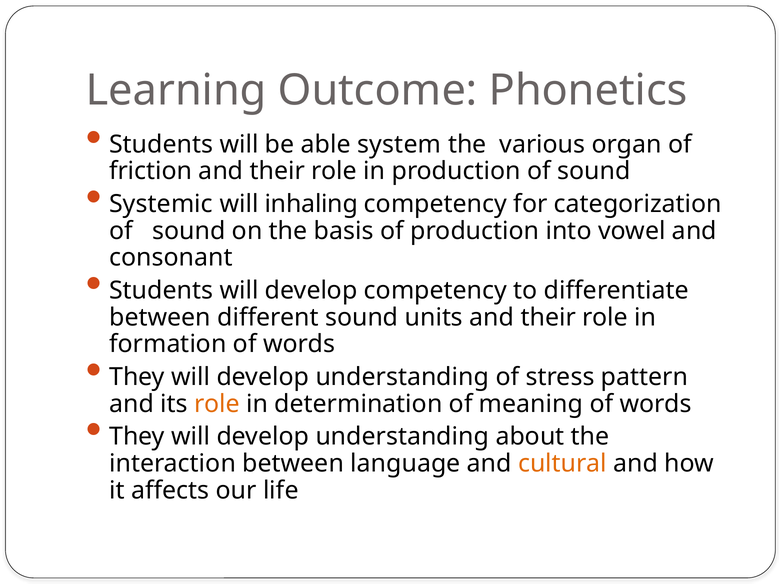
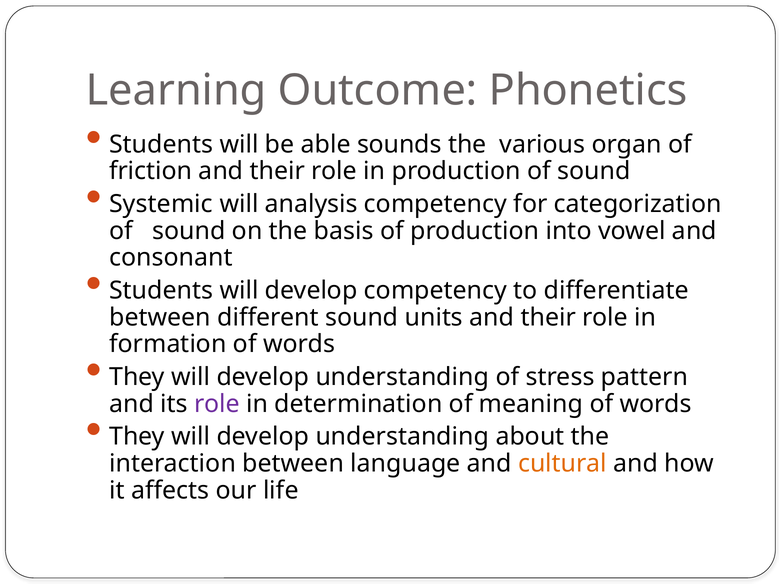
system: system -> sounds
inhaling: inhaling -> analysis
role at (217, 404) colour: orange -> purple
